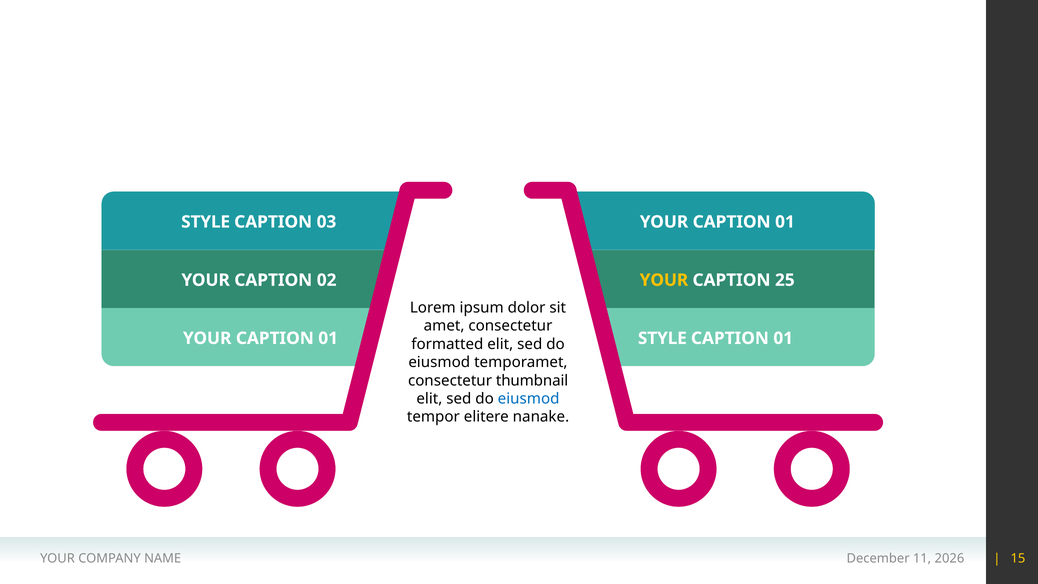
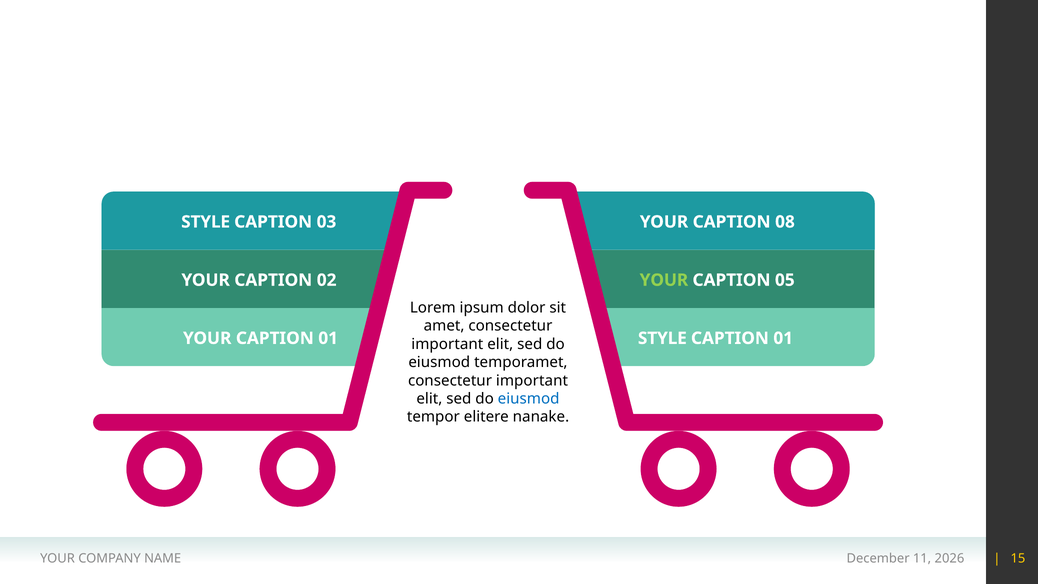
01 at (785, 222): 01 -> 08
YOUR at (664, 280) colour: yellow -> light green
25: 25 -> 05
formatted at (447, 344): formatted -> important
thumbnail at (532, 380): thumbnail -> important
